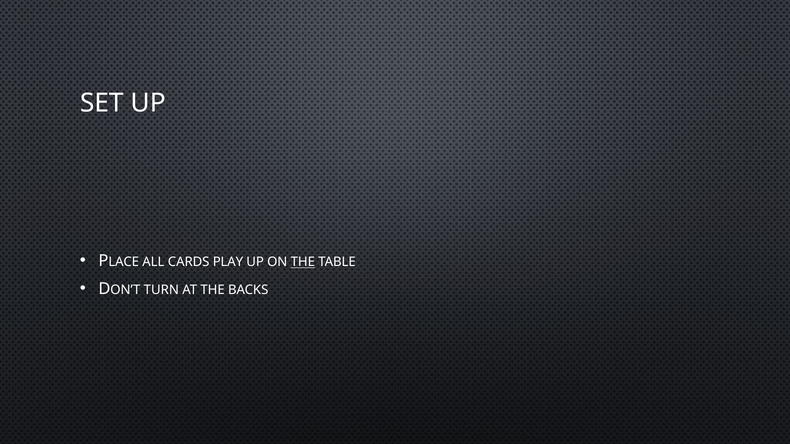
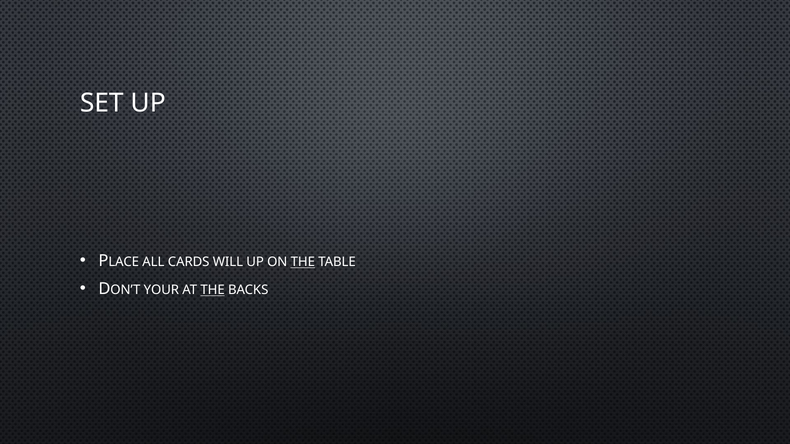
PLAY: PLAY -> WILL
TURN: TURN -> YOUR
THE at (213, 290) underline: none -> present
